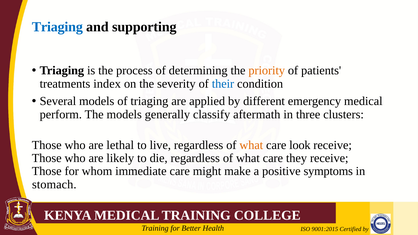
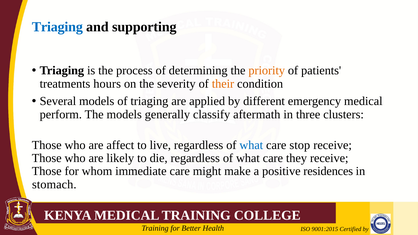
index: index -> hours
their colour: blue -> orange
lethal: lethal -> affect
what at (251, 145) colour: orange -> blue
look: look -> stop
symptoms: symptoms -> residences
